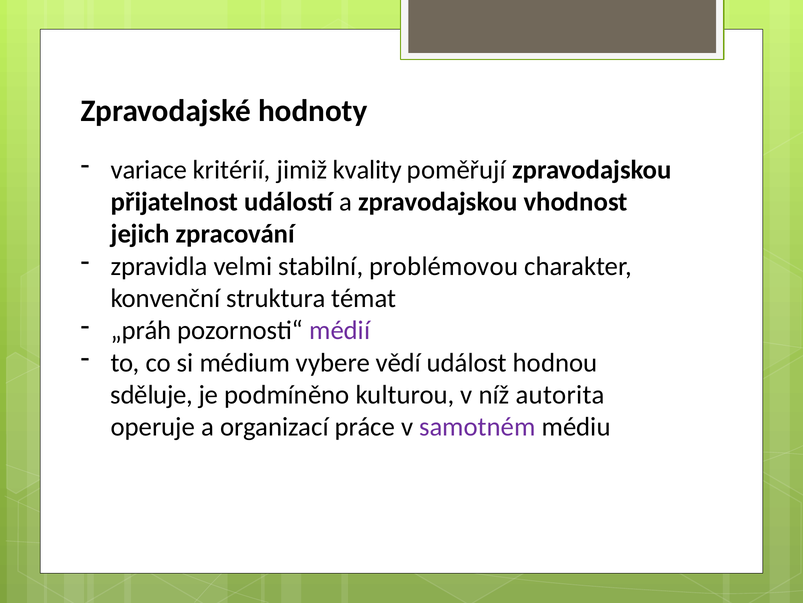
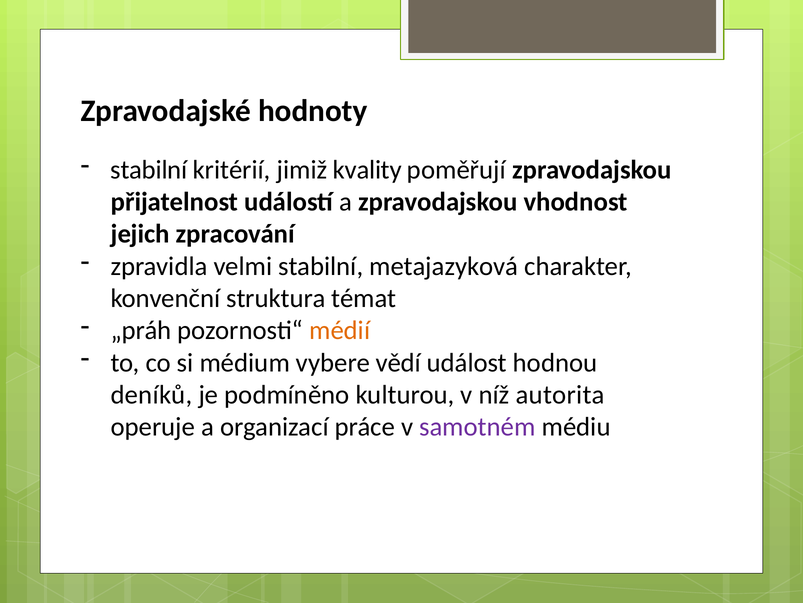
variace at (149, 170): variace -> stabilní
problémovou: problémovou -> metajazyková
médií colour: purple -> orange
sděluje: sděluje -> deníků
